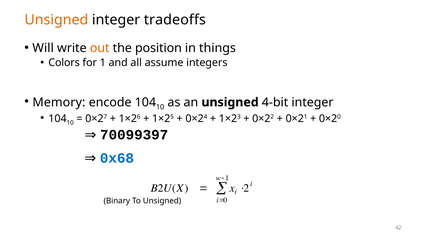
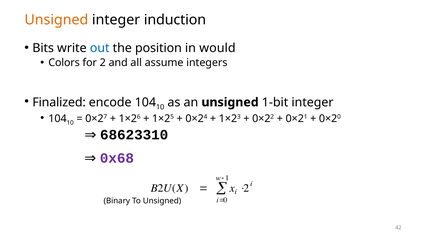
tradeoffs: tradeoffs -> induction
Will: Will -> Bits
out colour: orange -> blue
things: things -> would
1: 1 -> 2
Memory: Memory -> Finalized
4-bit: 4-bit -> 1-bit
70099397: 70099397 -> 68623310
0x68 colour: blue -> purple
